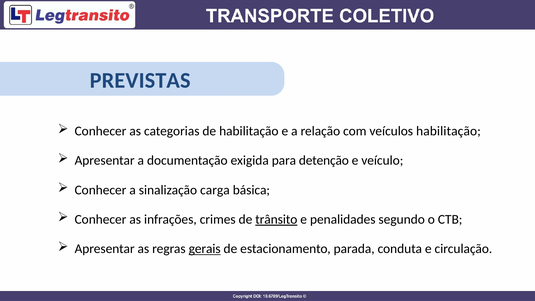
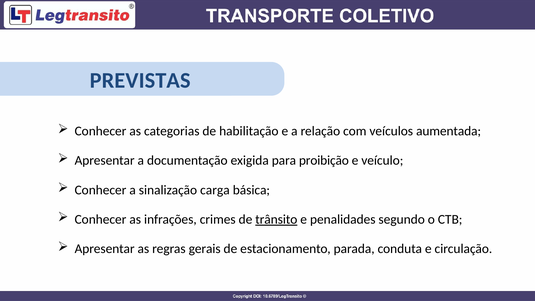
veículos habilitação: habilitação -> aumentada
detenção: detenção -> proibição
gerais underline: present -> none
